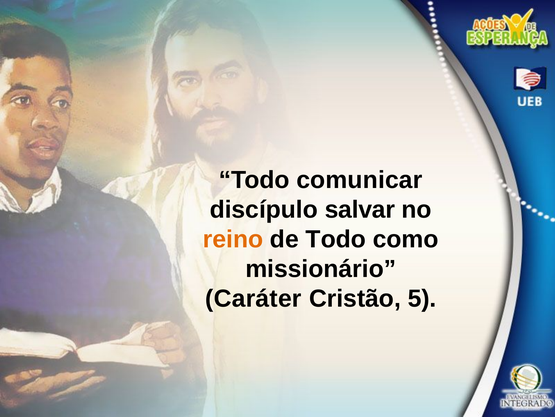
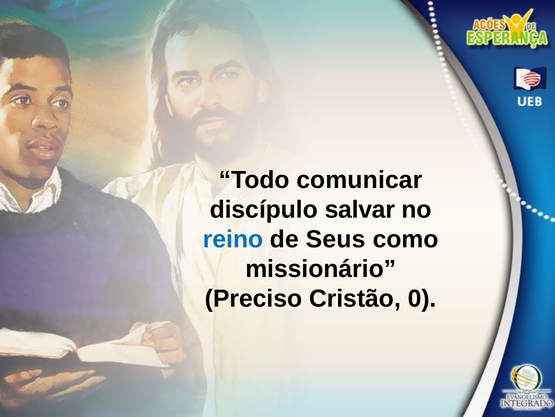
reino colour: orange -> blue
de Todo: Todo -> Seus
Caráter: Caráter -> Preciso
5: 5 -> 0
